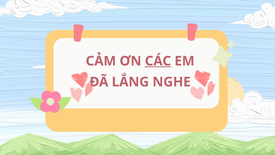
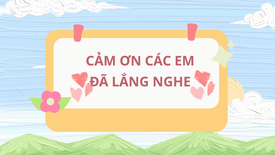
CÁC underline: present -> none
